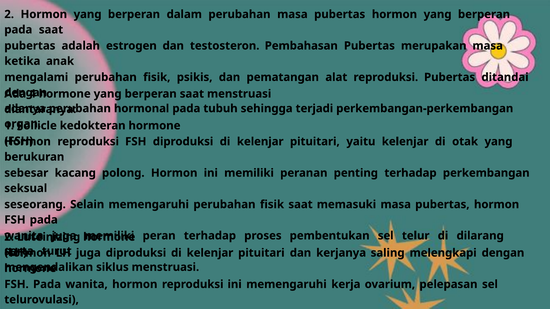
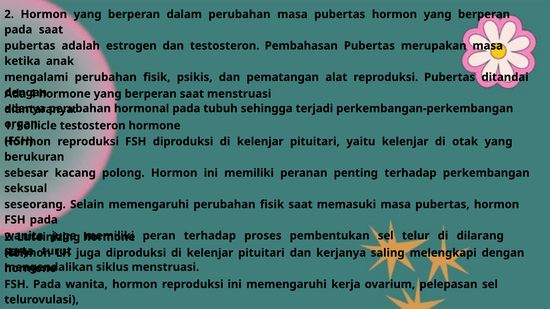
kedokteran at (93, 126): kedokteran -> testosteron
